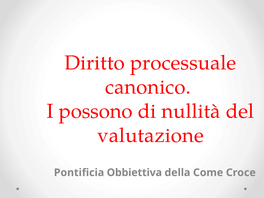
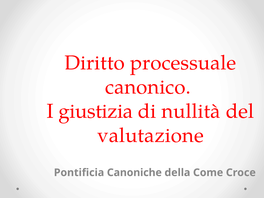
possono: possono -> giustizia
Obbiettiva: Obbiettiva -> Canoniche
